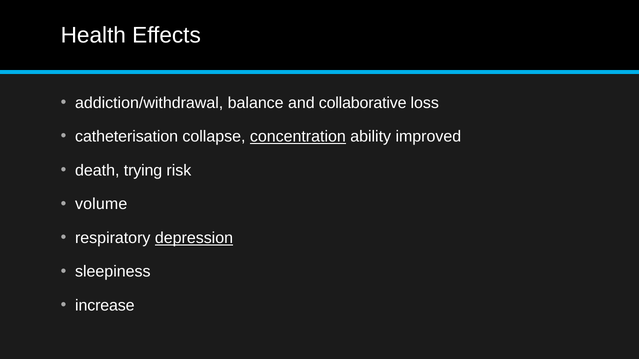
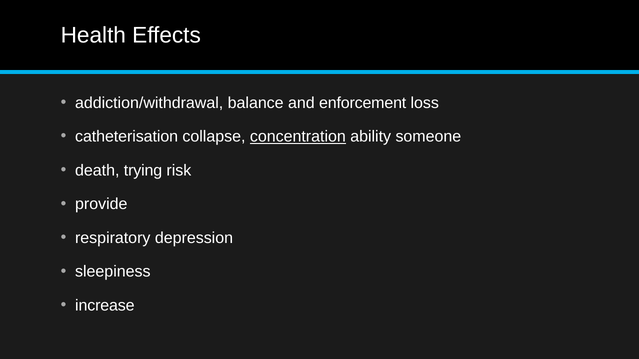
collaborative: collaborative -> enforcement
improved: improved -> someone
volume: volume -> provide
depression underline: present -> none
